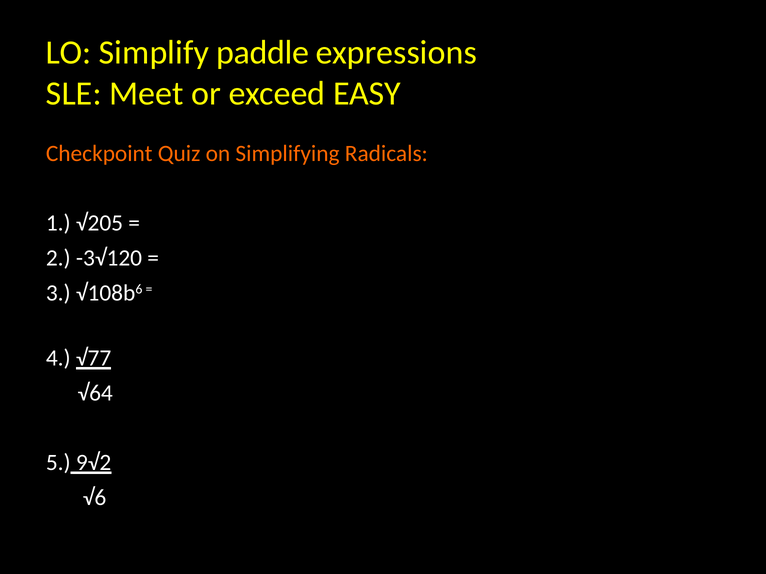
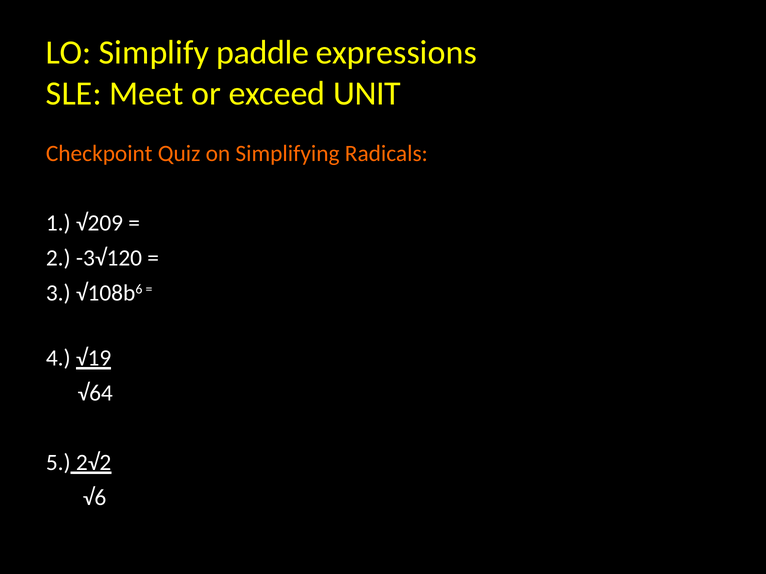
EASY: EASY -> UNIT
√205: √205 -> √209
√77: √77 -> √19
9√2: 9√2 -> 2√2
